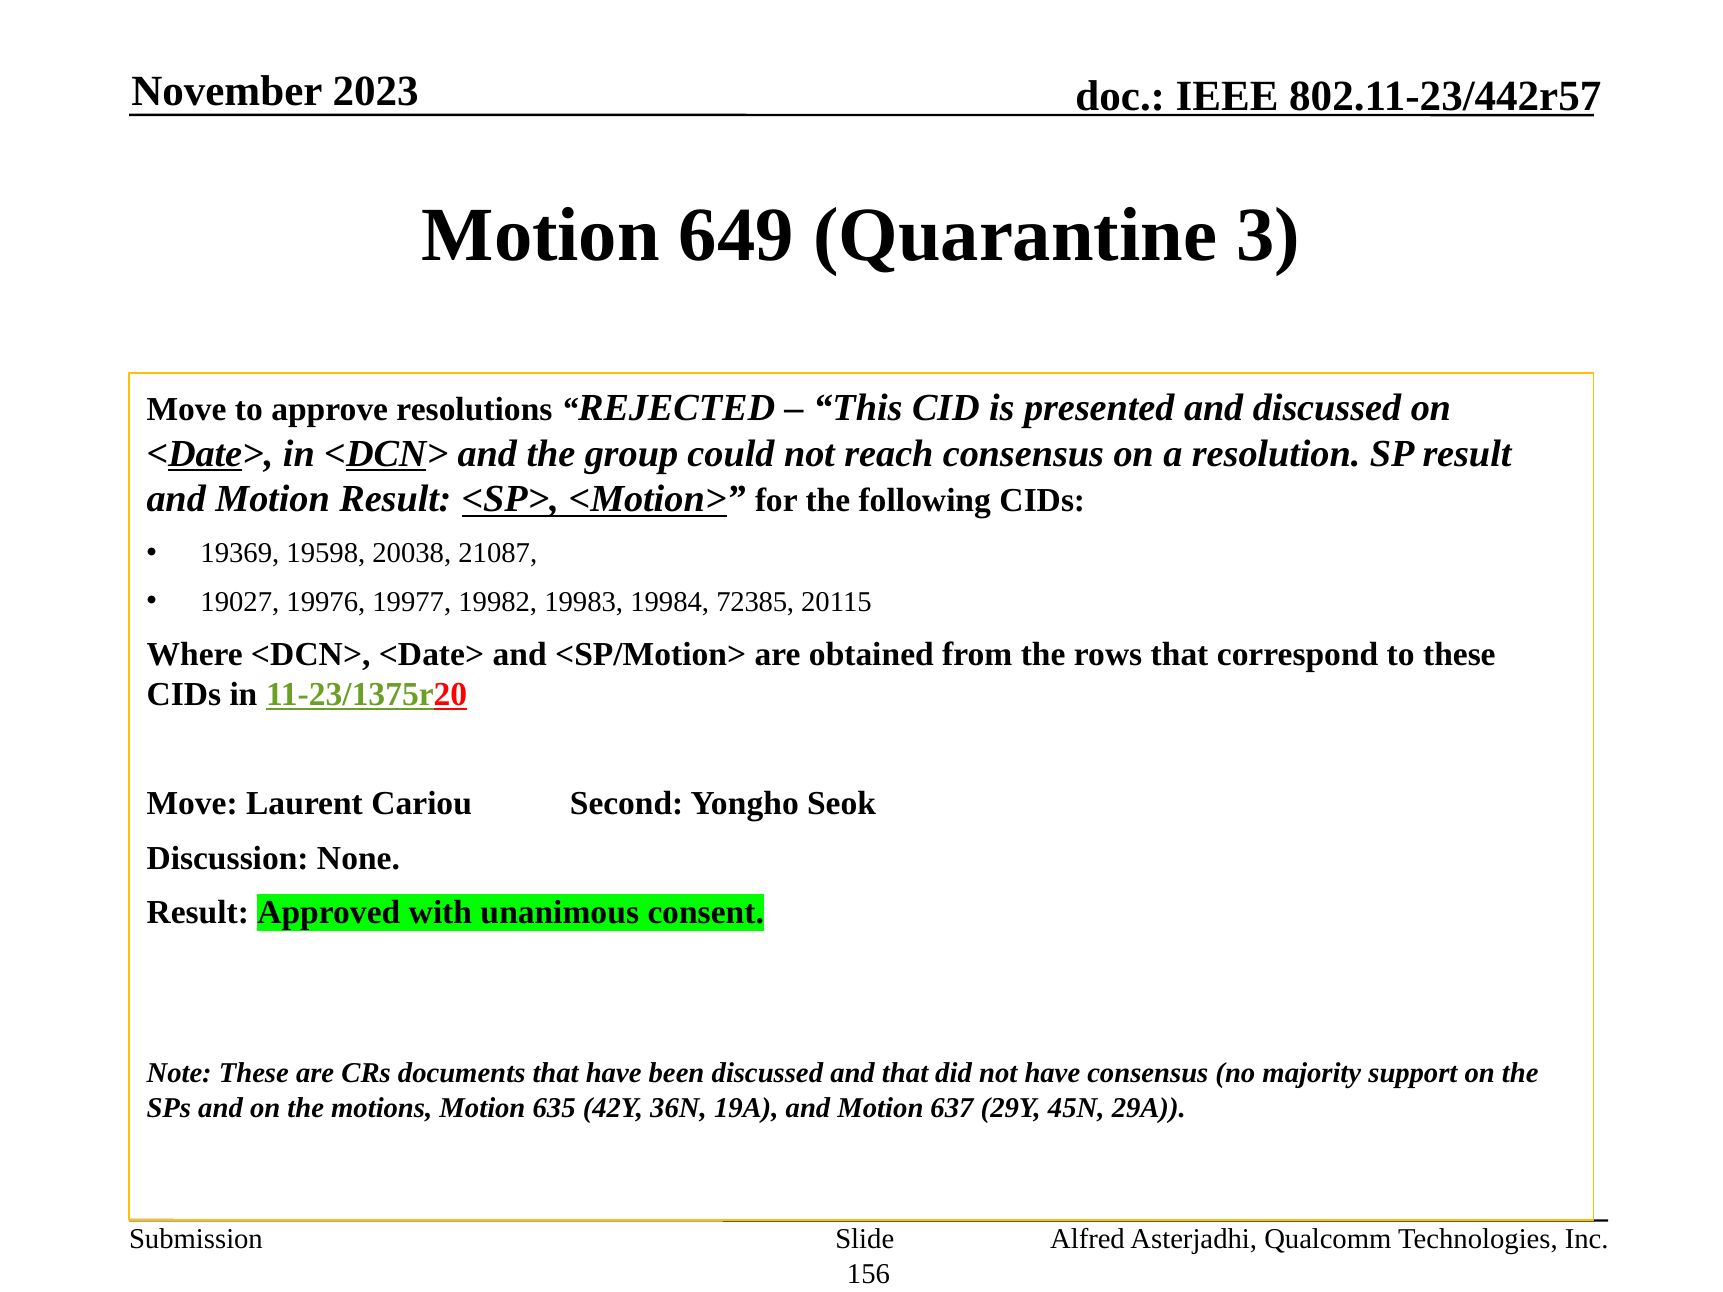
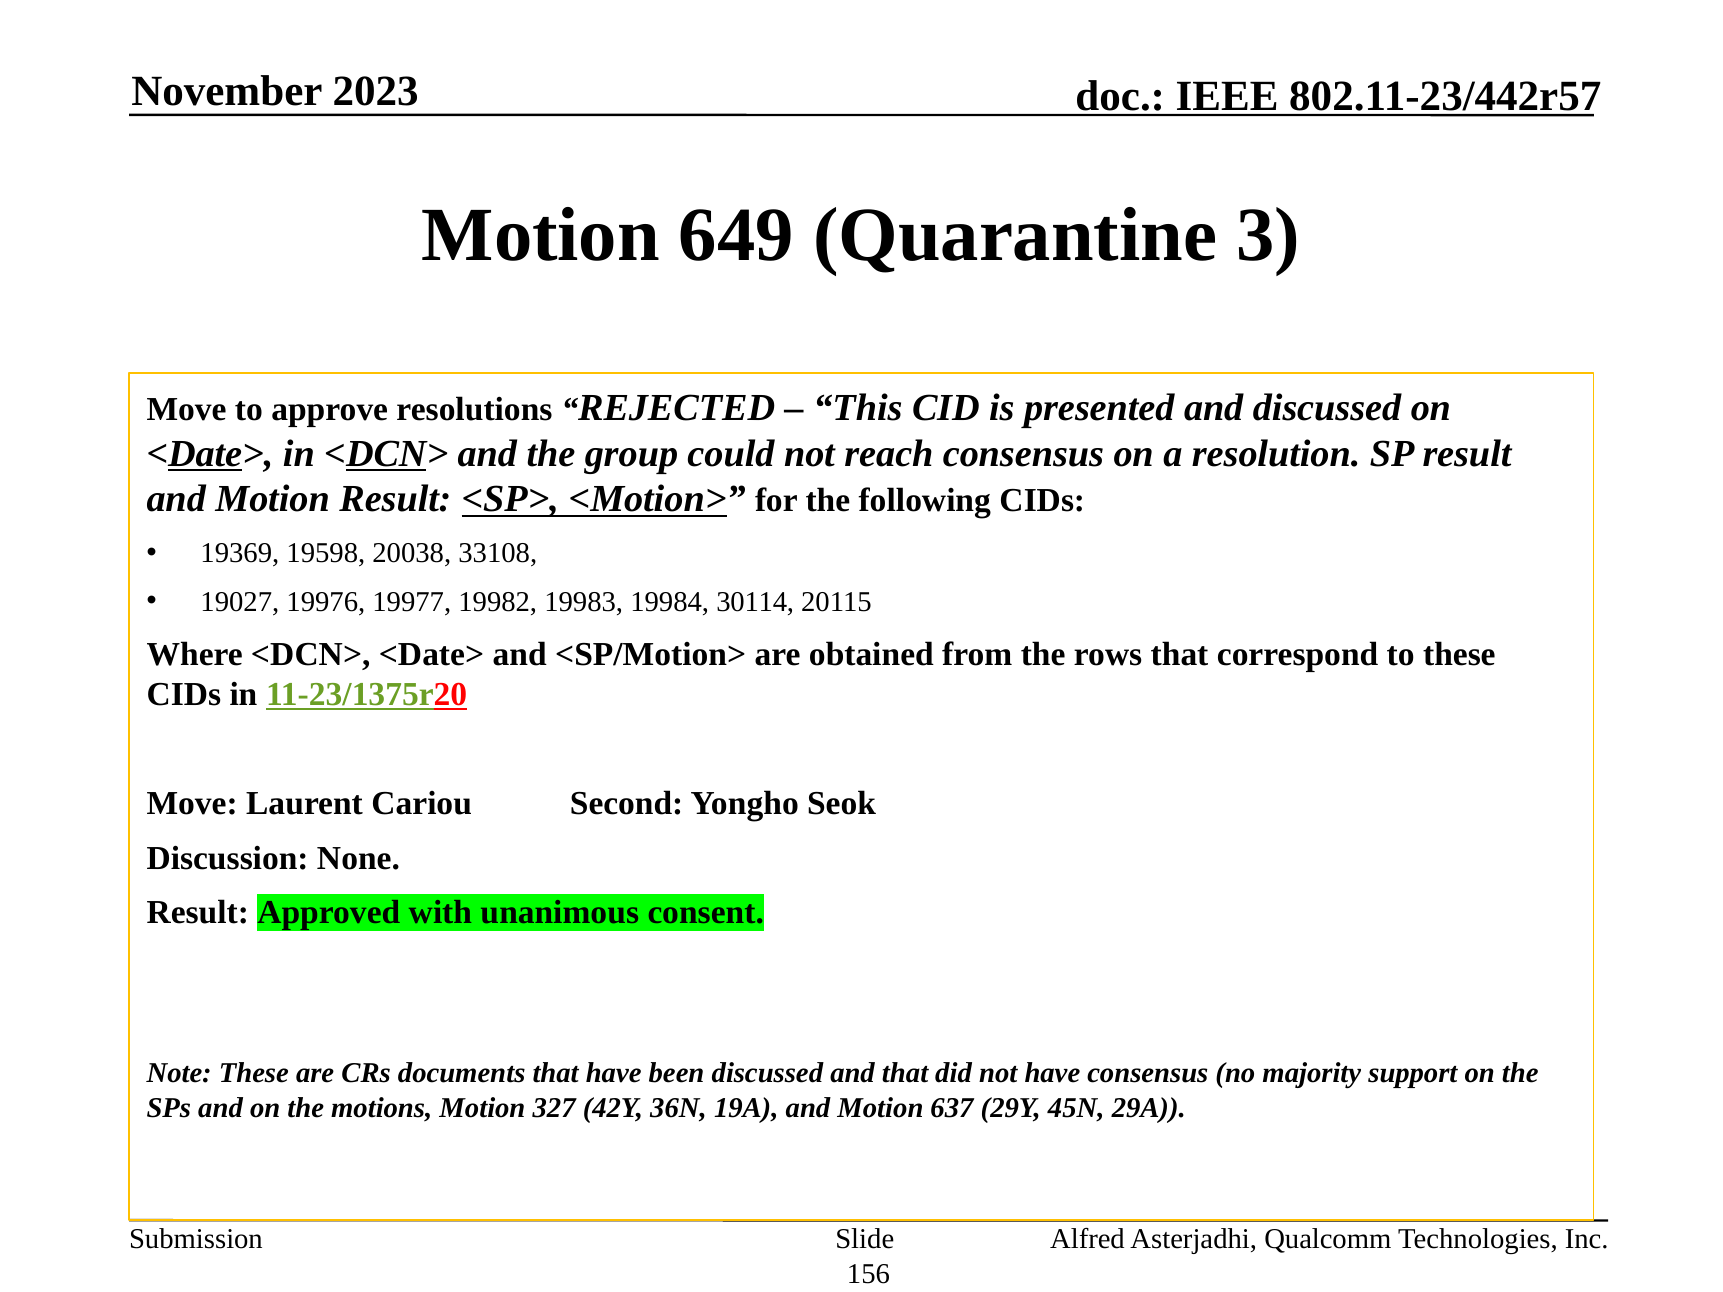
21087: 21087 -> 33108
72385: 72385 -> 30114
635: 635 -> 327
